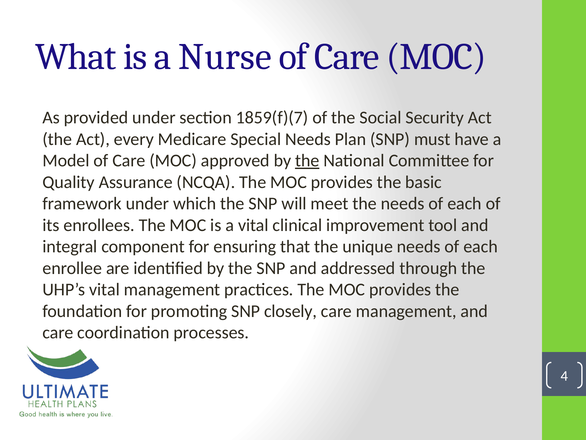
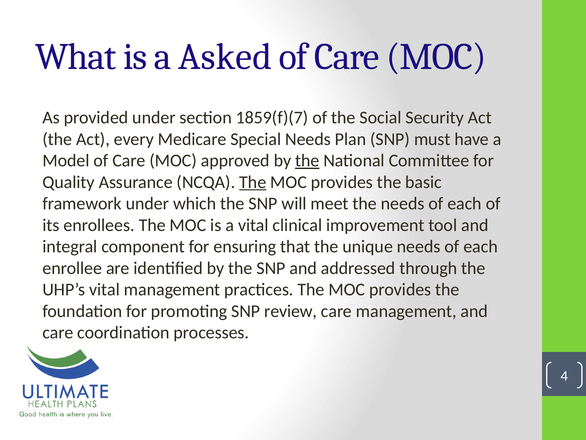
Nurse: Nurse -> Asked
The at (253, 182) underline: none -> present
closely: closely -> review
